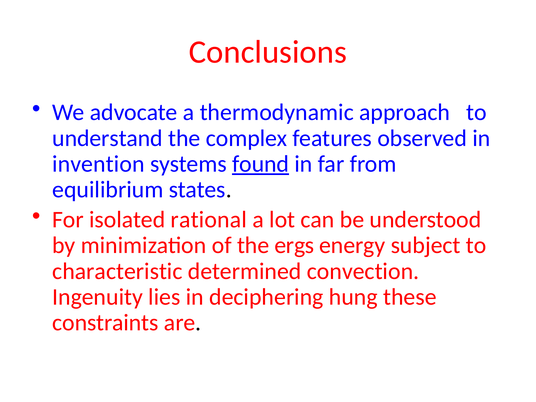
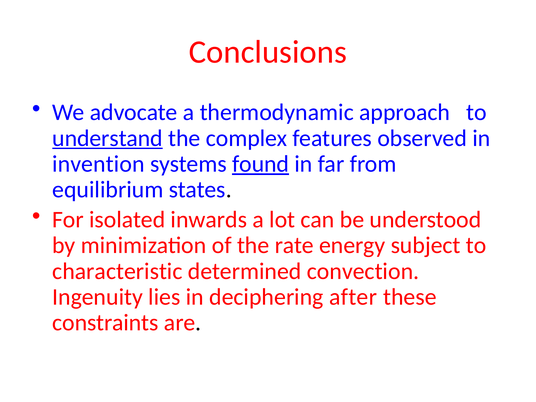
understand underline: none -> present
rational: rational -> inwards
ergs: ergs -> rate
hung: hung -> after
